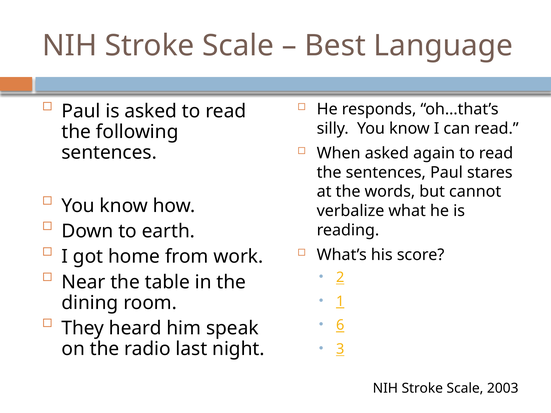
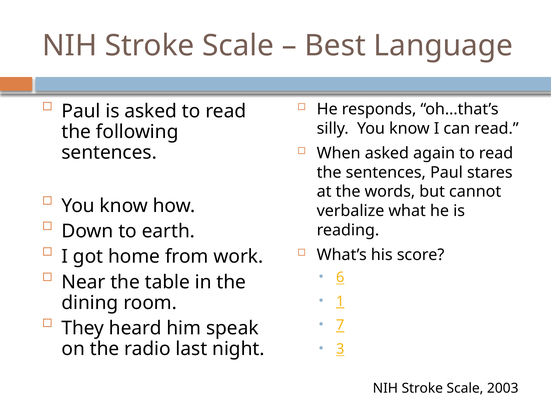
2: 2 -> 6
6: 6 -> 7
